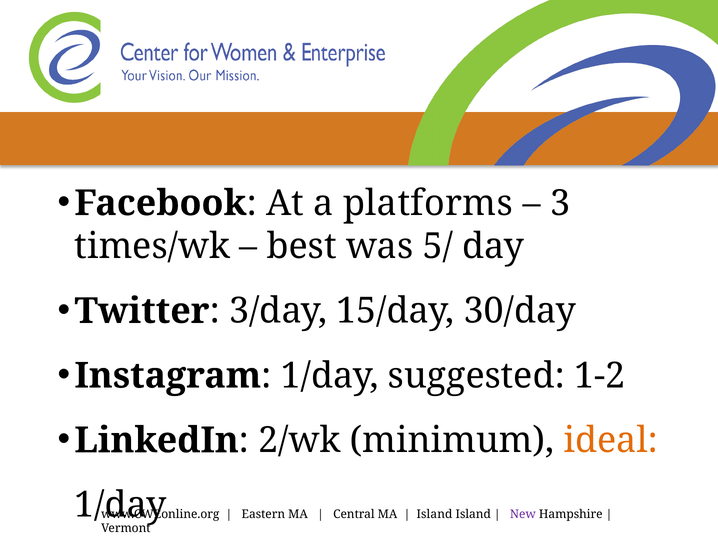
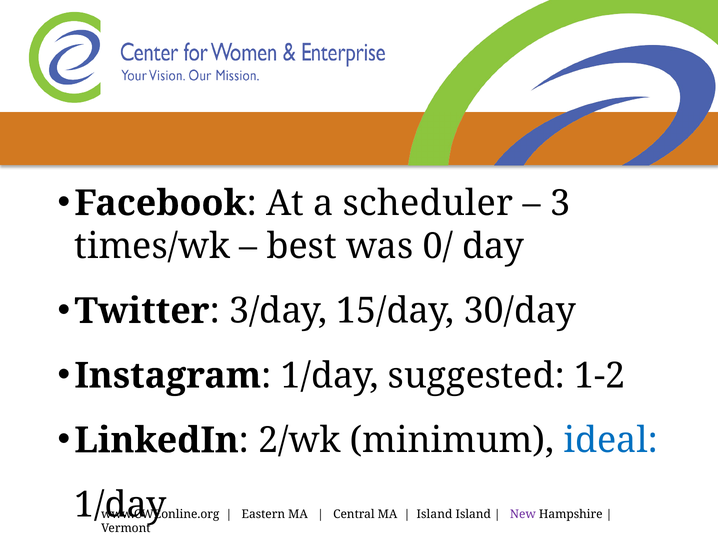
platforms: platforms -> scheduler
5/: 5/ -> 0/
ideal colour: orange -> blue
